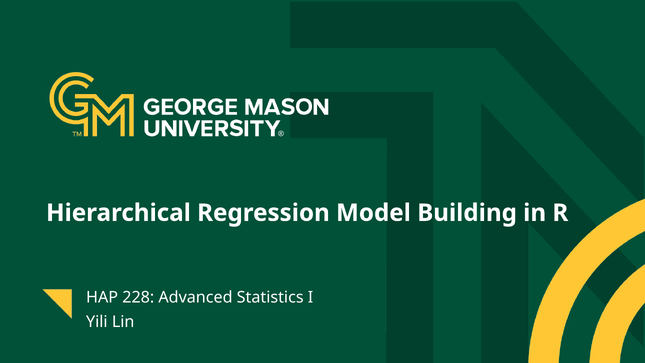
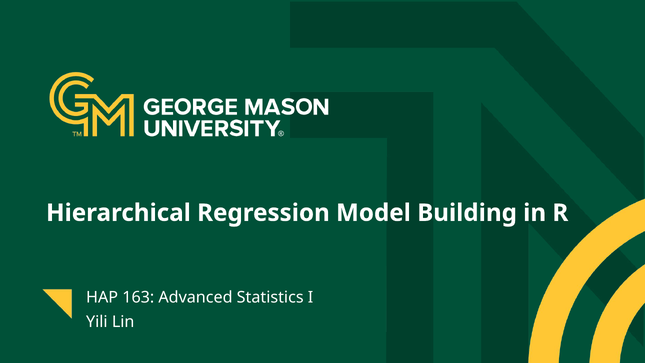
228: 228 -> 163
